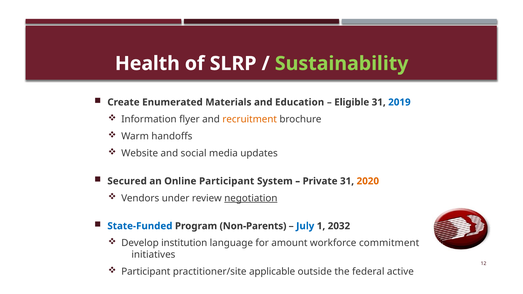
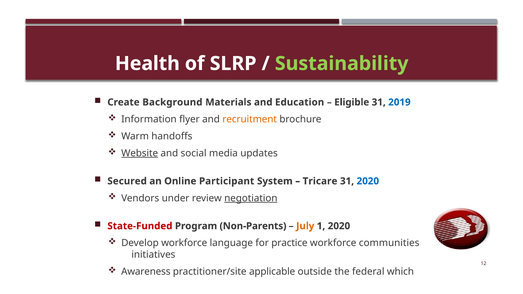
Enumerated: Enumerated -> Background
Website underline: none -> present
Private: Private -> Tricare
2020 at (368, 181) colour: orange -> blue
State-Funded colour: blue -> red
July colour: blue -> orange
1 2032: 2032 -> 2020
Develop institution: institution -> workforce
amount: amount -> practice
commitment: commitment -> communities
Participant at (146, 272): Participant -> Awareness
active: active -> which
